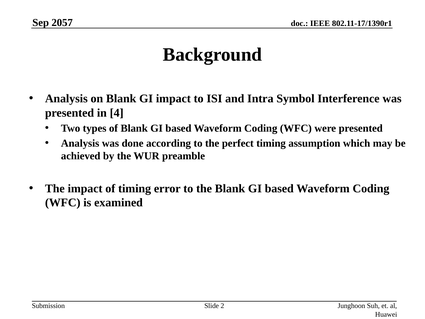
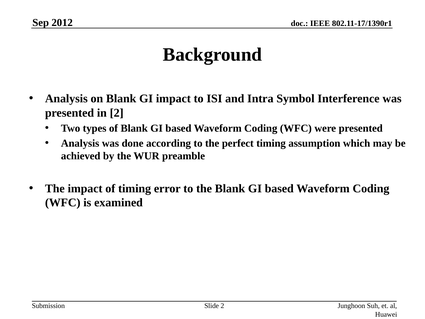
2057: 2057 -> 2012
in 4: 4 -> 2
